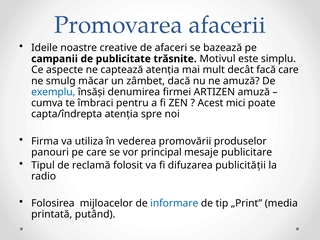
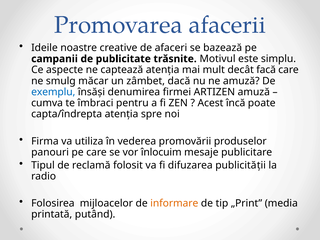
mici: mici -> încă
principal: principal -> înlocuim
informare colour: blue -> orange
